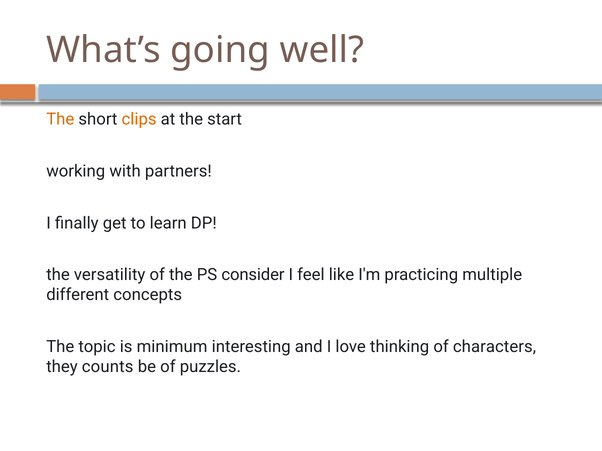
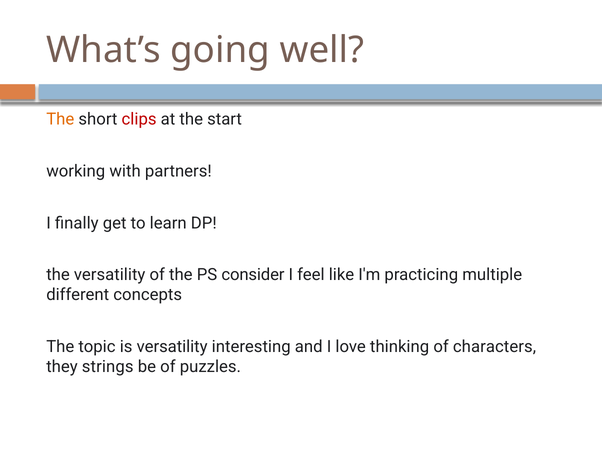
clips colour: orange -> red
is minimum: minimum -> versatility
counts: counts -> strings
